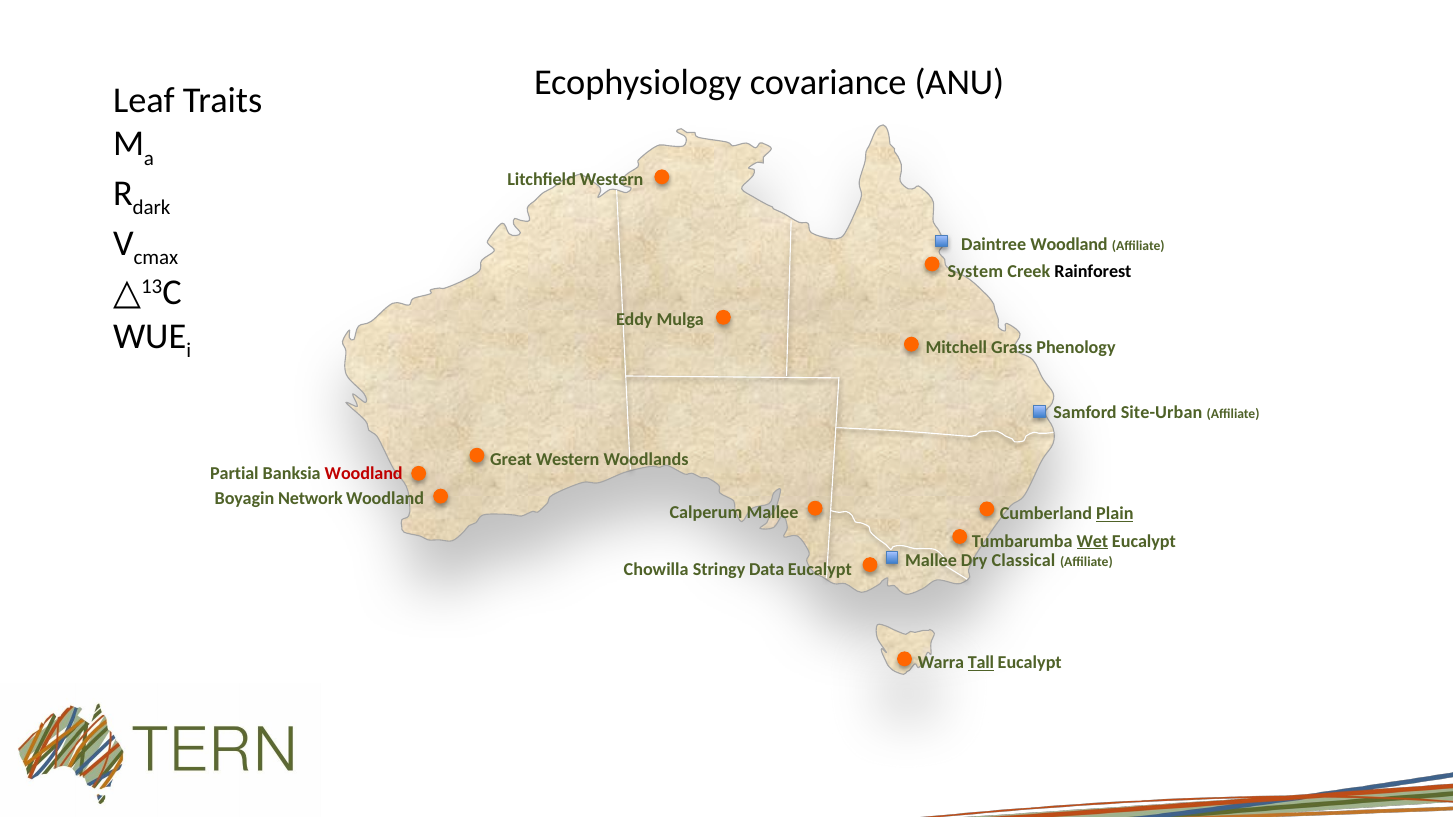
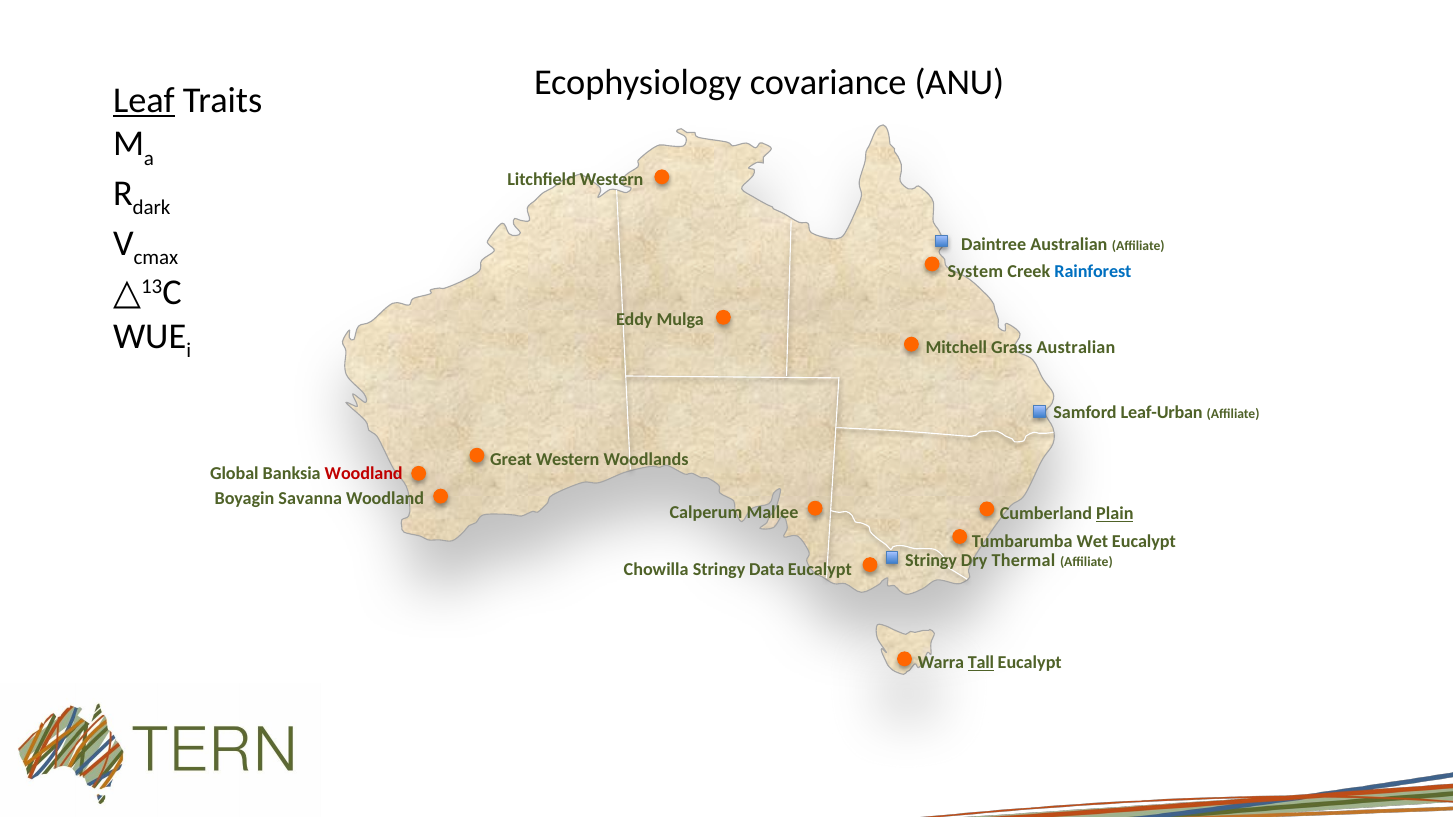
Leaf underline: none -> present
Daintree Woodland: Woodland -> Australian
Rainforest colour: black -> blue
Grass Phenology: Phenology -> Australian
Site-Urban: Site-Urban -> Leaf-Urban
Partial: Partial -> Global
Network: Network -> Savanna
Wet underline: present -> none
Mallee at (931, 561): Mallee -> Stringy
Classical: Classical -> Thermal
